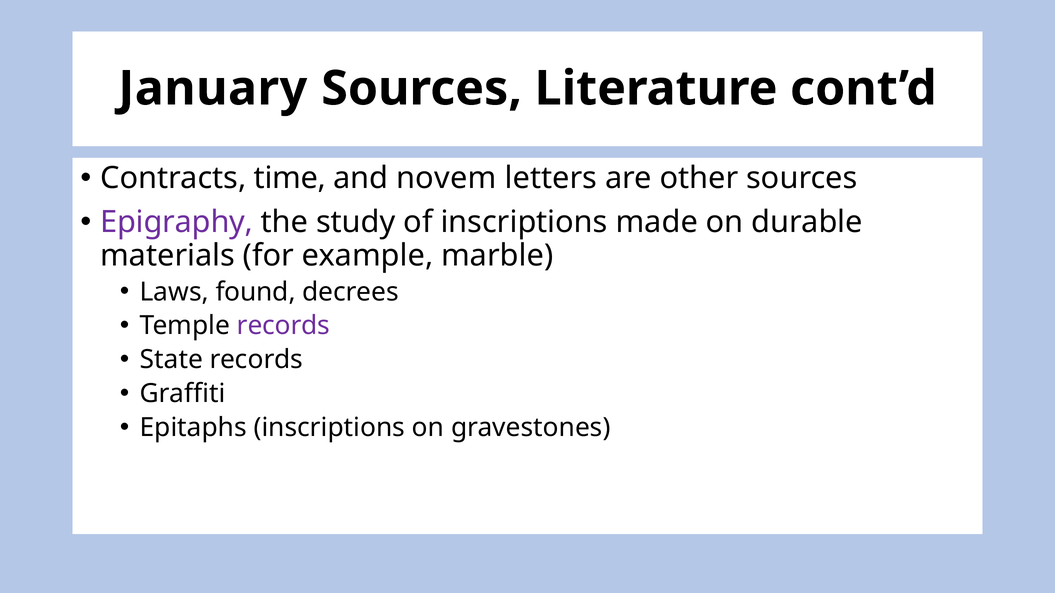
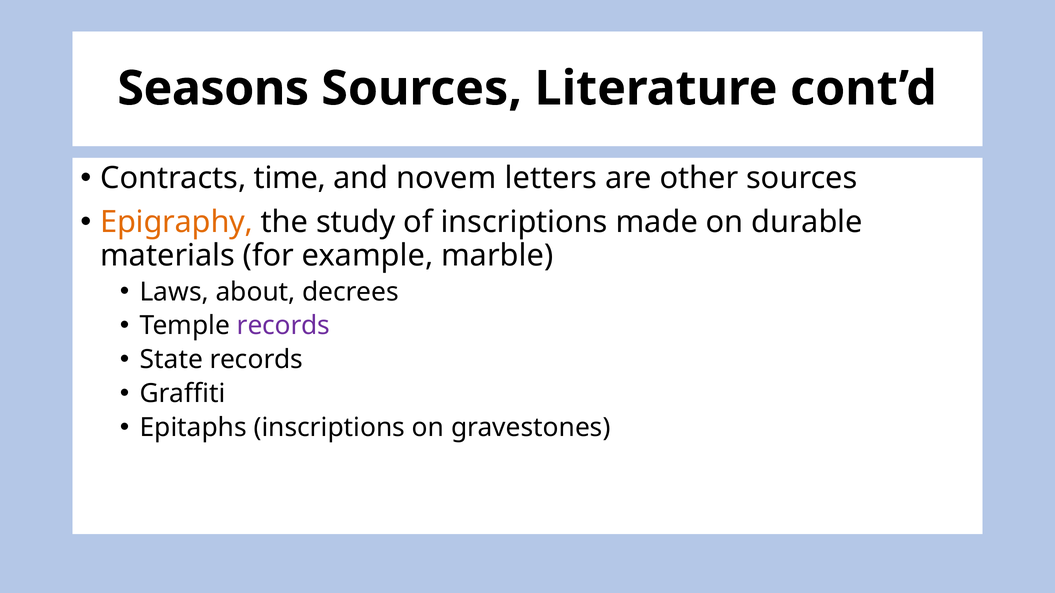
January: January -> Seasons
Epigraphy colour: purple -> orange
found: found -> about
